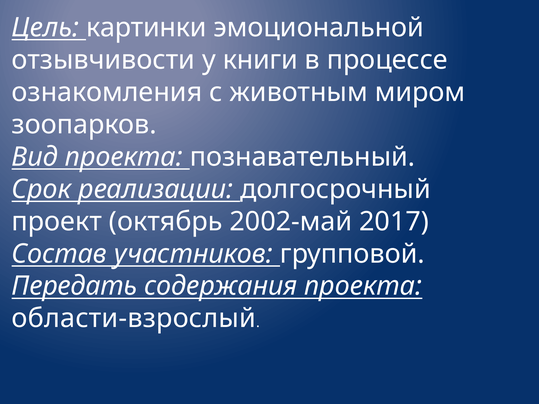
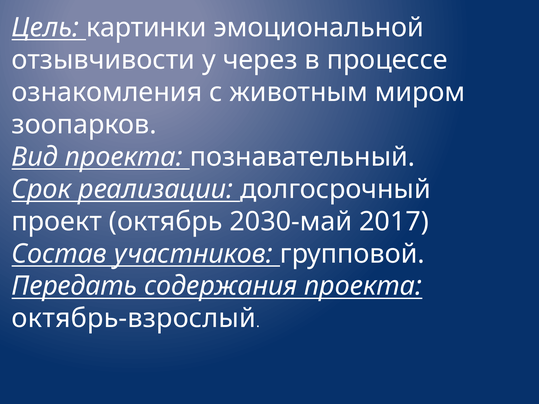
книги: книги -> через
2002-май: 2002-май -> 2030-май
области-взрослый: области-взрослый -> октябрь-взрослый
